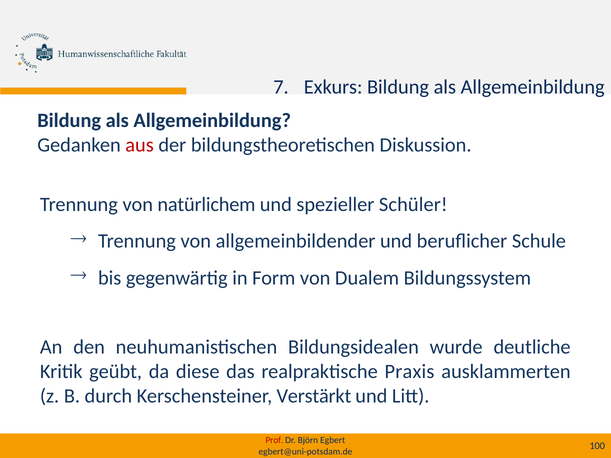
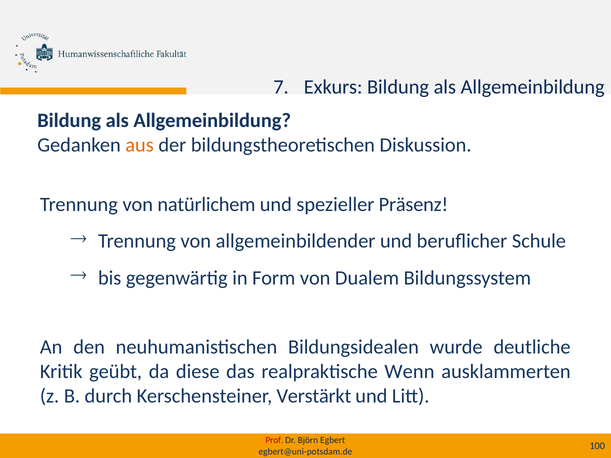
aus colour: red -> orange
Schüler: Schüler -> Präsenz
Praxis: Praxis -> Wenn
